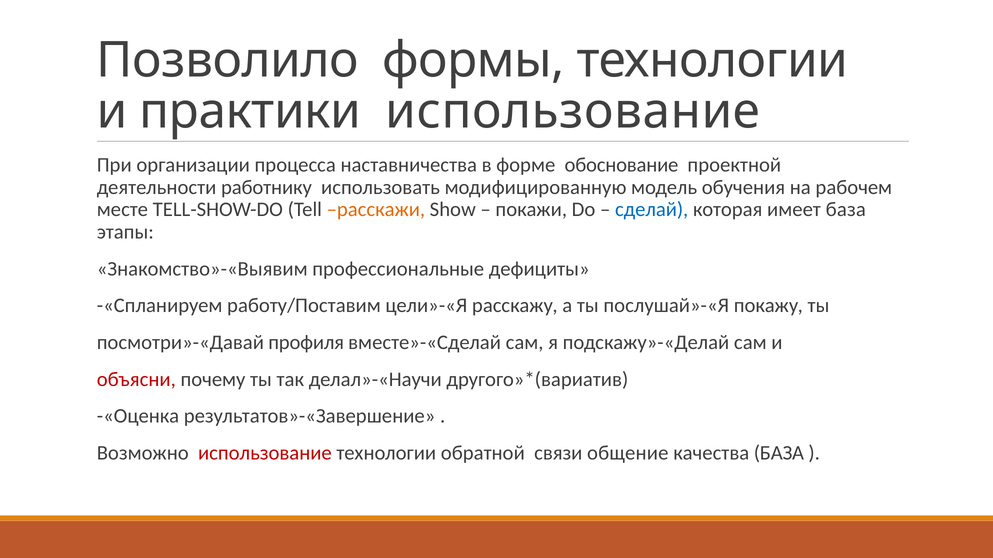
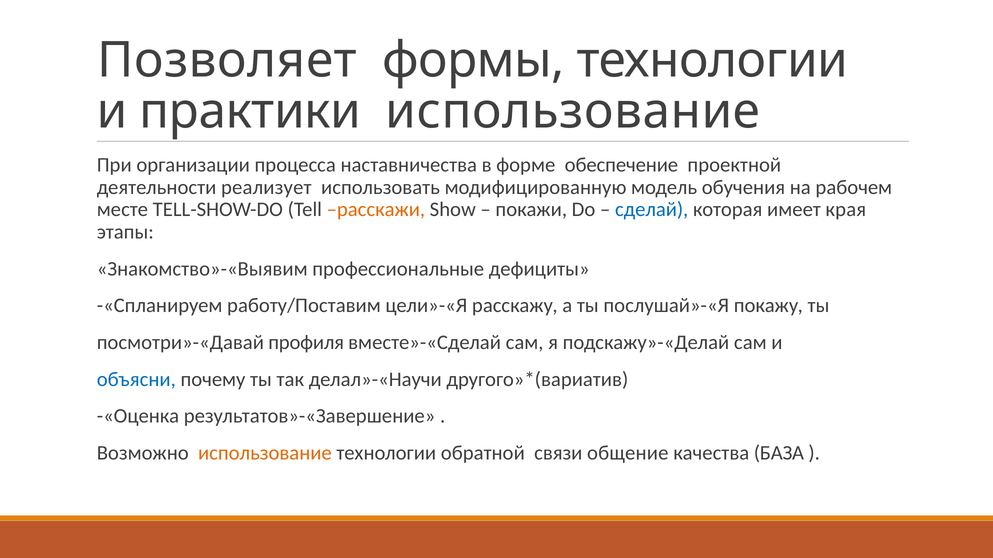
Позволило: Позволило -> Позволяет
обоснование: обоснование -> обеспечение
работнику: работнику -> реализует
имеет база: база -> края
объясни colour: red -> blue
использование at (265, 453) colour: red -> orange
